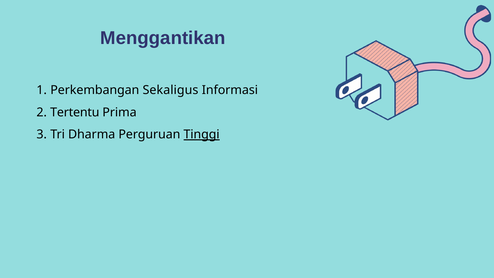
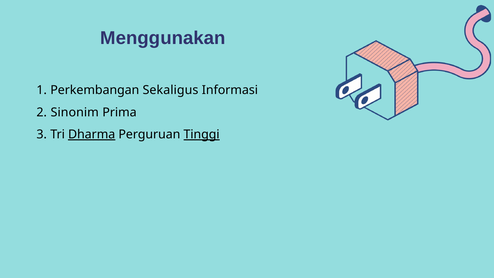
Menggantikan: Menggantikan -> Menggunakan
Tertentu: Tertentu -> Sinonim
Dharma underline: none -> present
